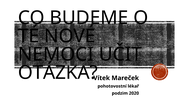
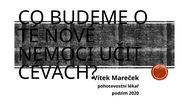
OTÁZKA: OTÁZKA -> CÉVÁCH
